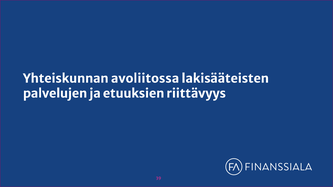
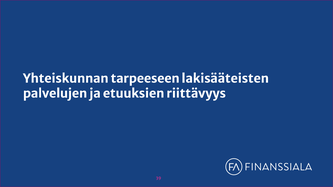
avoliitossa: avoliitossa -> tarpeeseen
